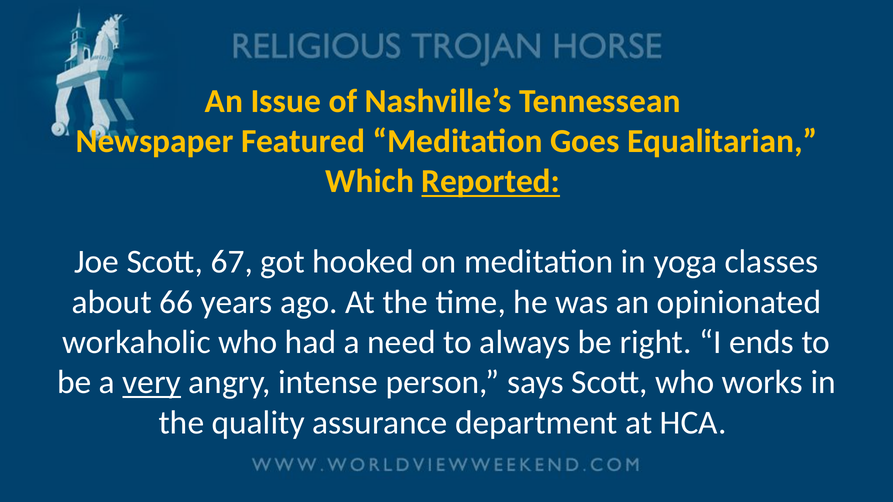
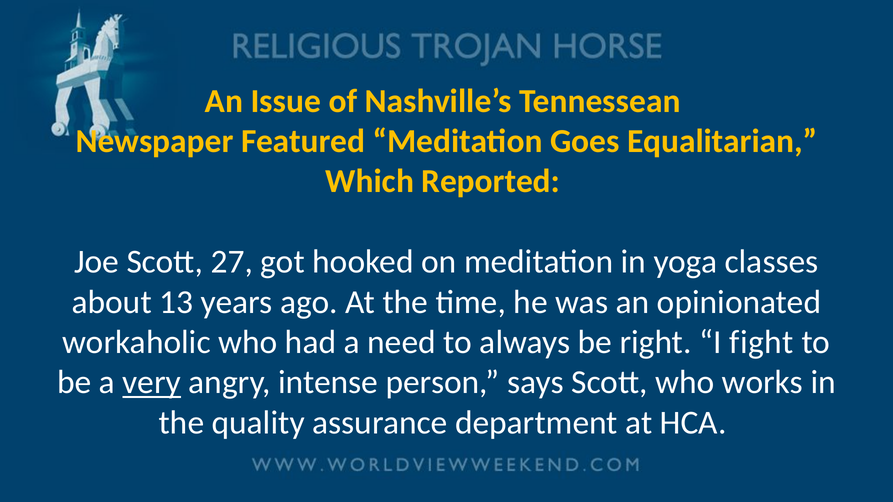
Reported underline: present -> none
67: 67 -> 27
66: 66 -> 13
ends: ends -> fight
